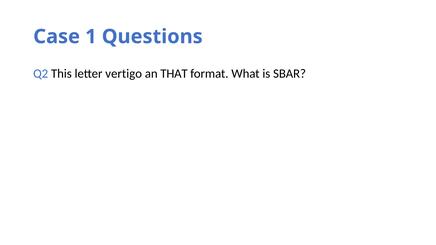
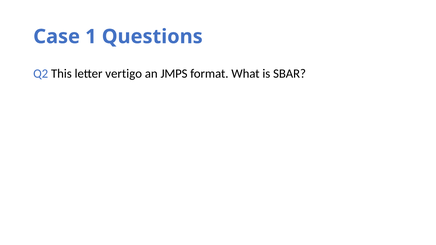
THAT: THAT -> JMPS
